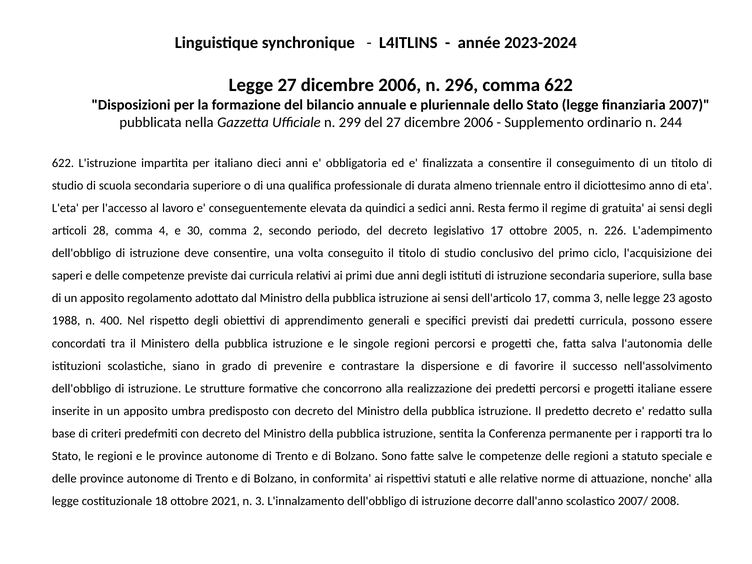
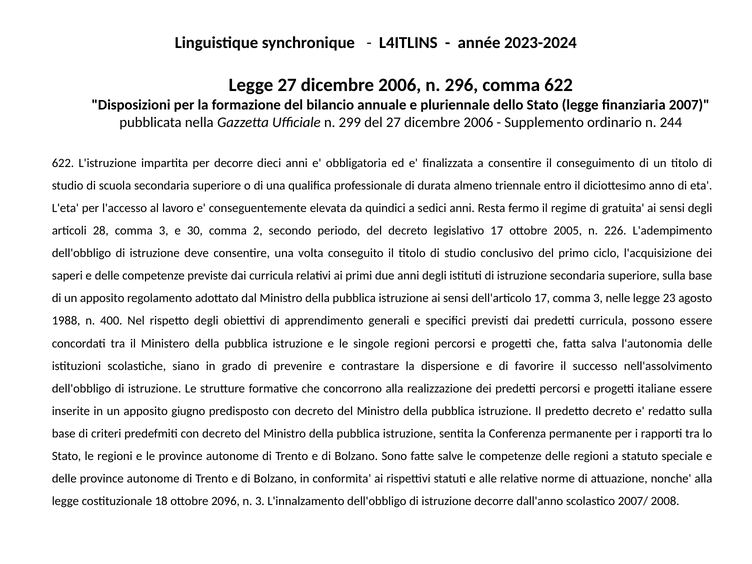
per italiano: italiano -> decorre
28 comma 4: 4 -> 3
umbra: umbra -> giugno
2021: 2021 -> 2096
